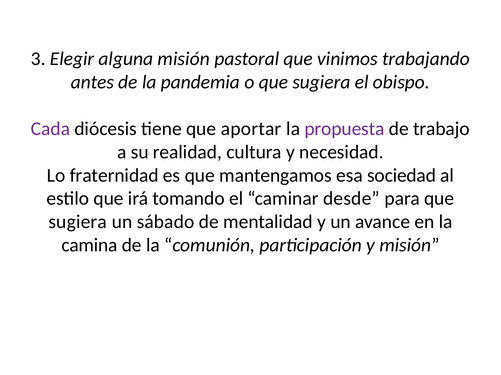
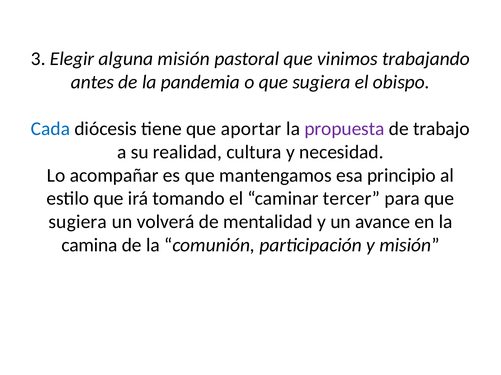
Cada colour: purple -> blue
fraternidad: fraternidad -> acompañar
sociedad: sociedad -> principio
desde: desde -> tercer
sábado: sábado -> volverá
